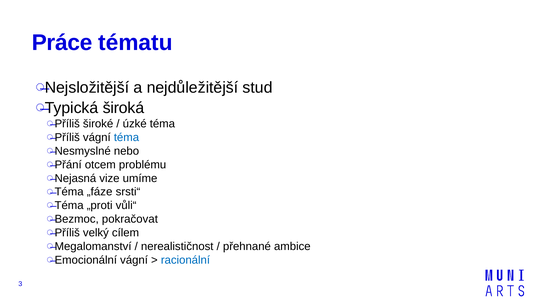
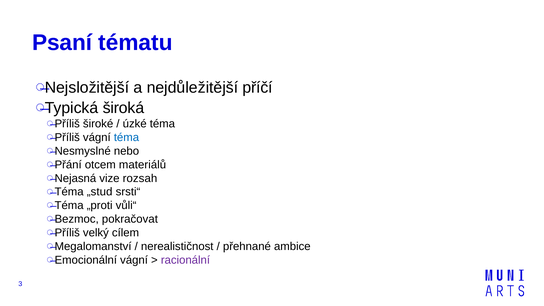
Práce: Práce -> Psaní
stud: stud -> příčí
problému: problému -> materiálů
umíme: umíme -> rozsah
„fáze: „fáze -> „stud
racionální colour: blue -> purple
